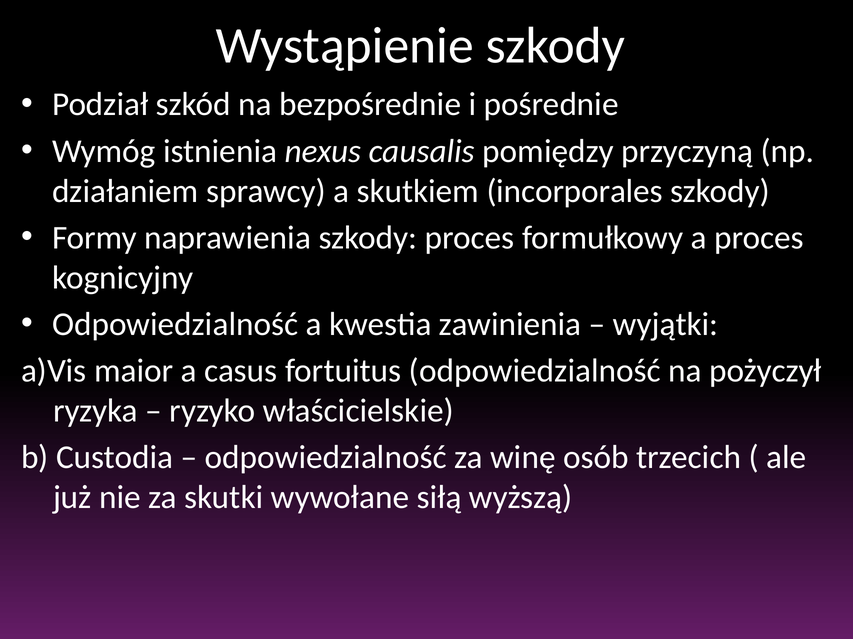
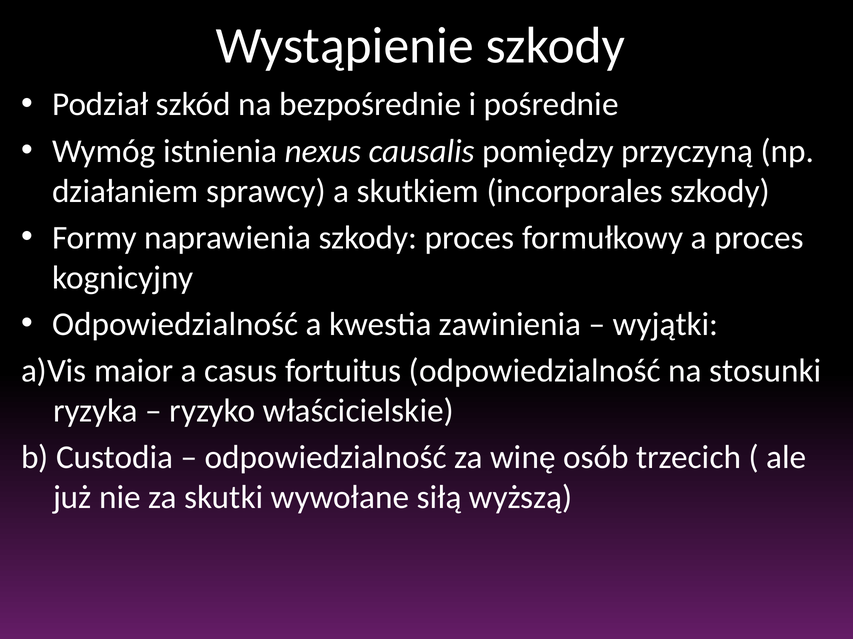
pożyczył: pożyczył -> stosunki
